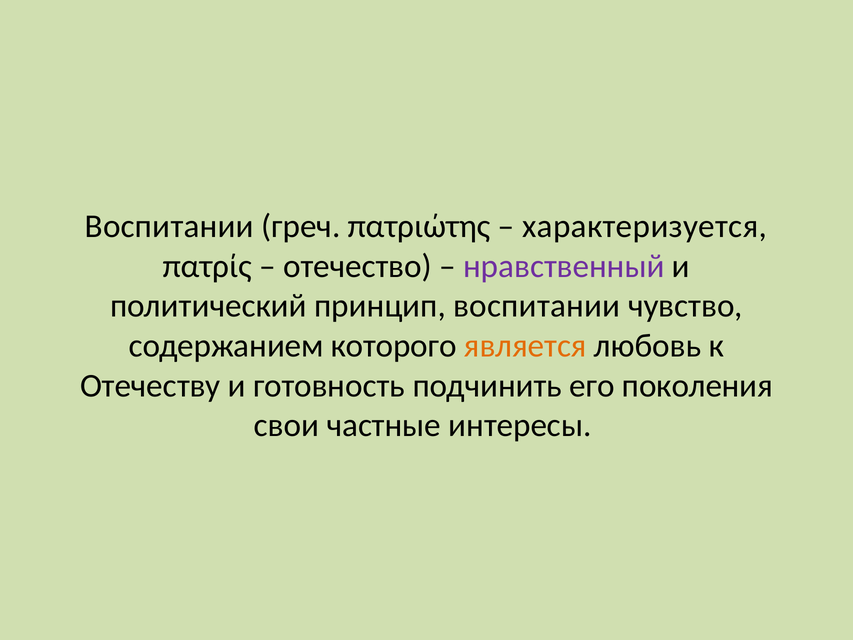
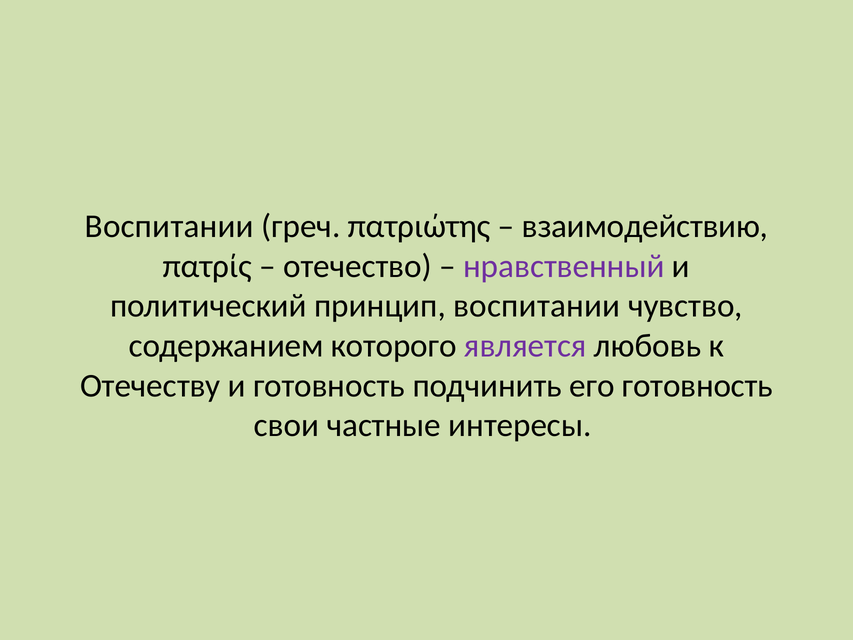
характеризуется: характеризуется -> взаимодействию
является colour: orange -> purple
его поколения: поколения -> готовность
